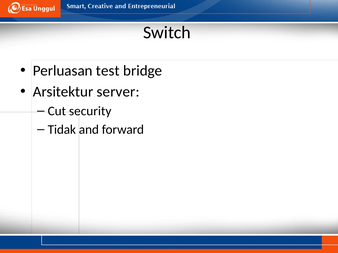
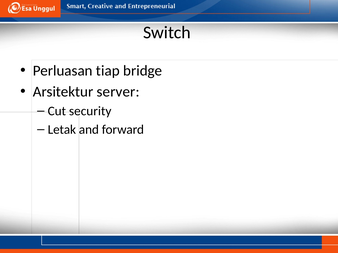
test: test -> tiap
Tidak: Tidak -> Letak
